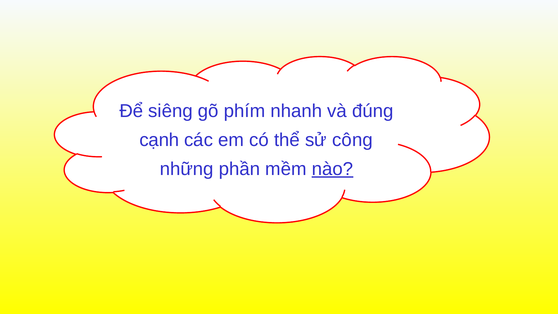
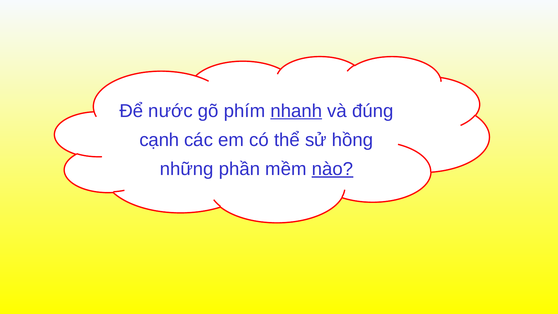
siêng: siêng -> nước
nhanh underline: none -> present
công: công -> hồng
